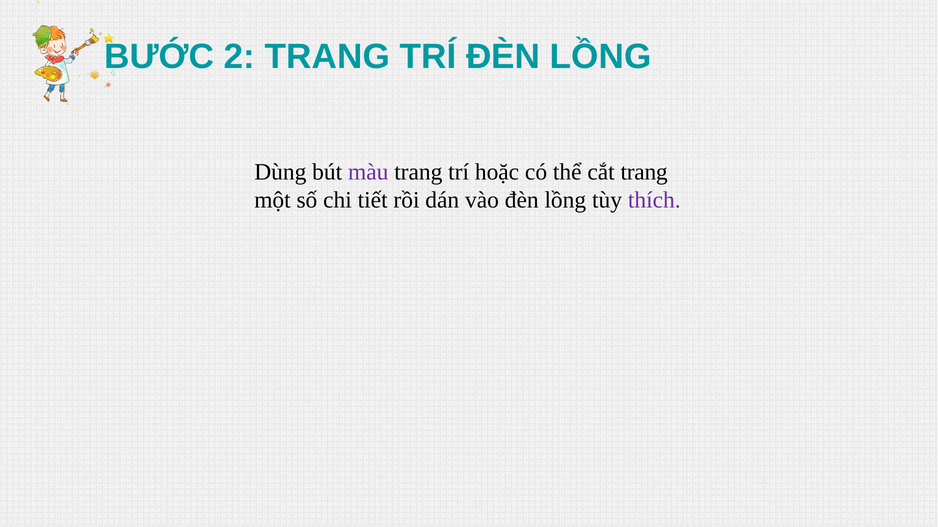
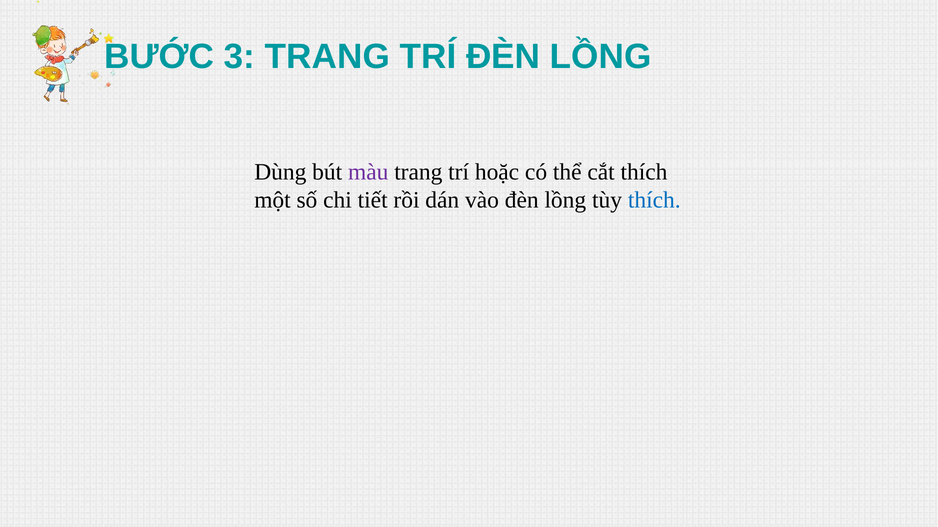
2: 2 -> 3
cắt trang: trang -> thích
thích at (654, 200) colour: purple -> blue
